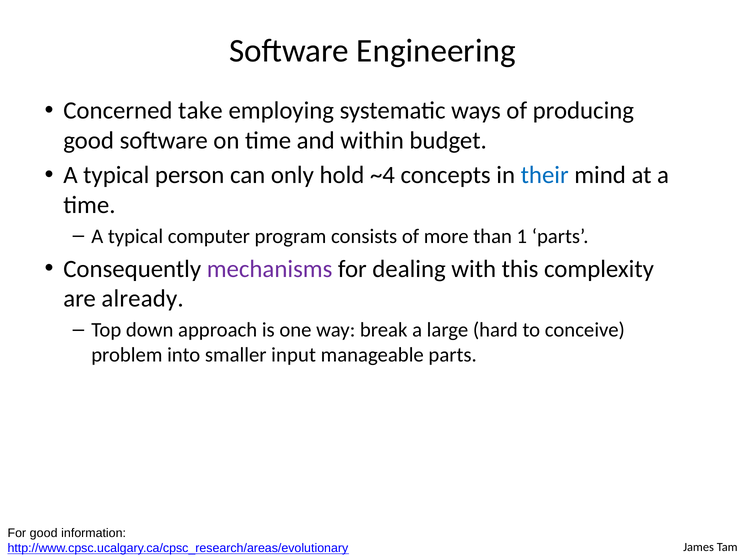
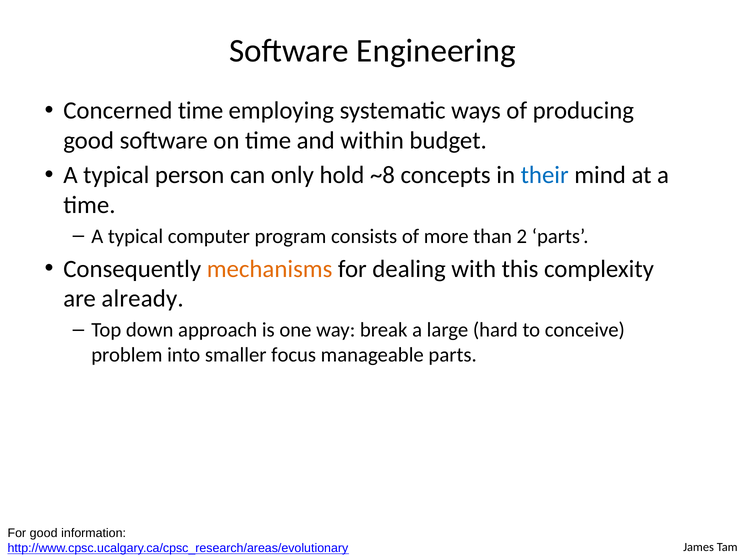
Concerned take: take -> time
~4: ~4 -> ~8
1: 1 -> 2
mechanisms colour: purple -> orange
input: input -> focus
